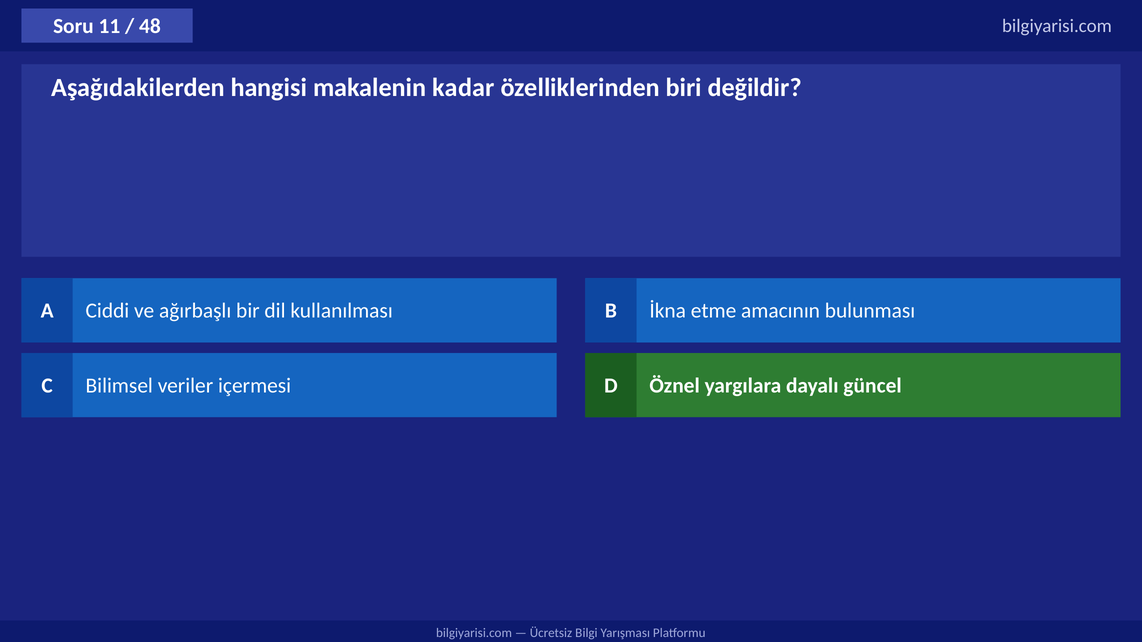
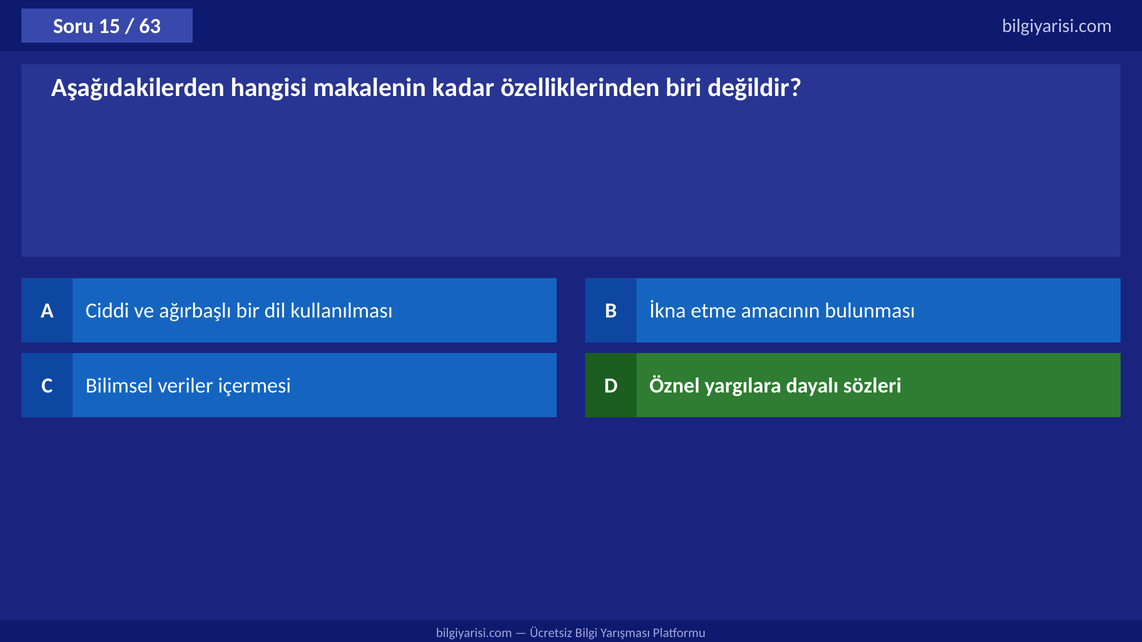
11: 11 -> 15
48: 48 -> 63
güncel: güncel -> sözleri
